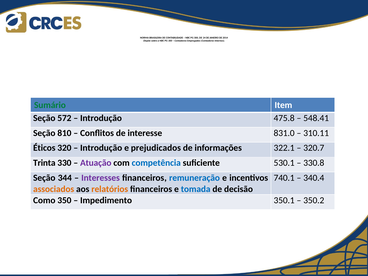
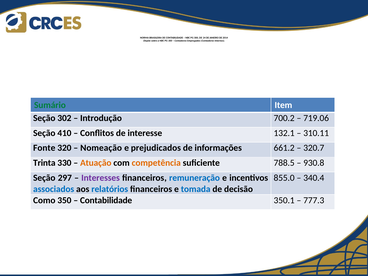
572: 572 -> 302
475.8: 475.8 -> 700.2
548.41: 548.41 -> 719.06
810: 810 -> 410
831.0: 831.0 -> 132.1
Éticos: Éticos -> Fonte
Introdução at (101, 148): Introdução -> Nomeação
322.1: 322.1 -> 661.2
Atuação colour: purple -> orange
competência colour: blue -> orange
530.1: 530.1 -> 788.5
330.8: 330.8 -> 930.8
344: 344 -> 297
740.1: 740.1 -> 855.0
associados colour: orange -> blue
relatórios colour: orange -> blue
Impedimento at (106, 200): Impedimento -> Contabilidade
350.2: 350.2 -> 777.3
